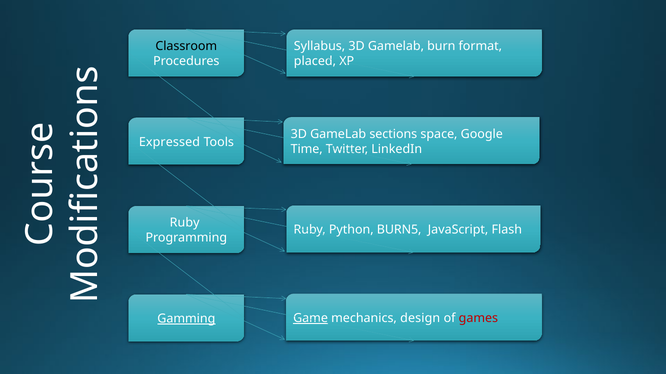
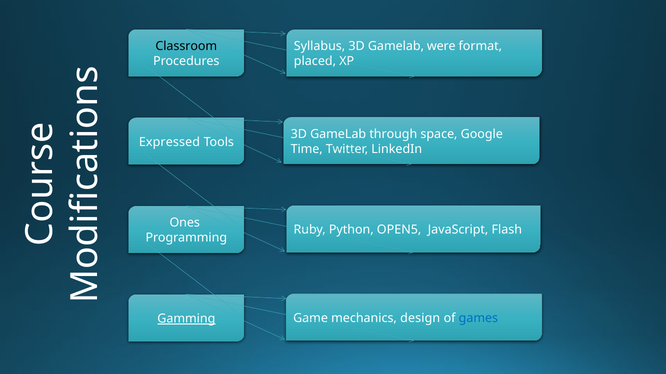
burn: burn -> were
sections: sections -> through
Ruby at (185, 223): Ruby -> Ones
BURN5: BURN5 -> OPEN5
Game underline: present -> none
games colour: red -> blue
